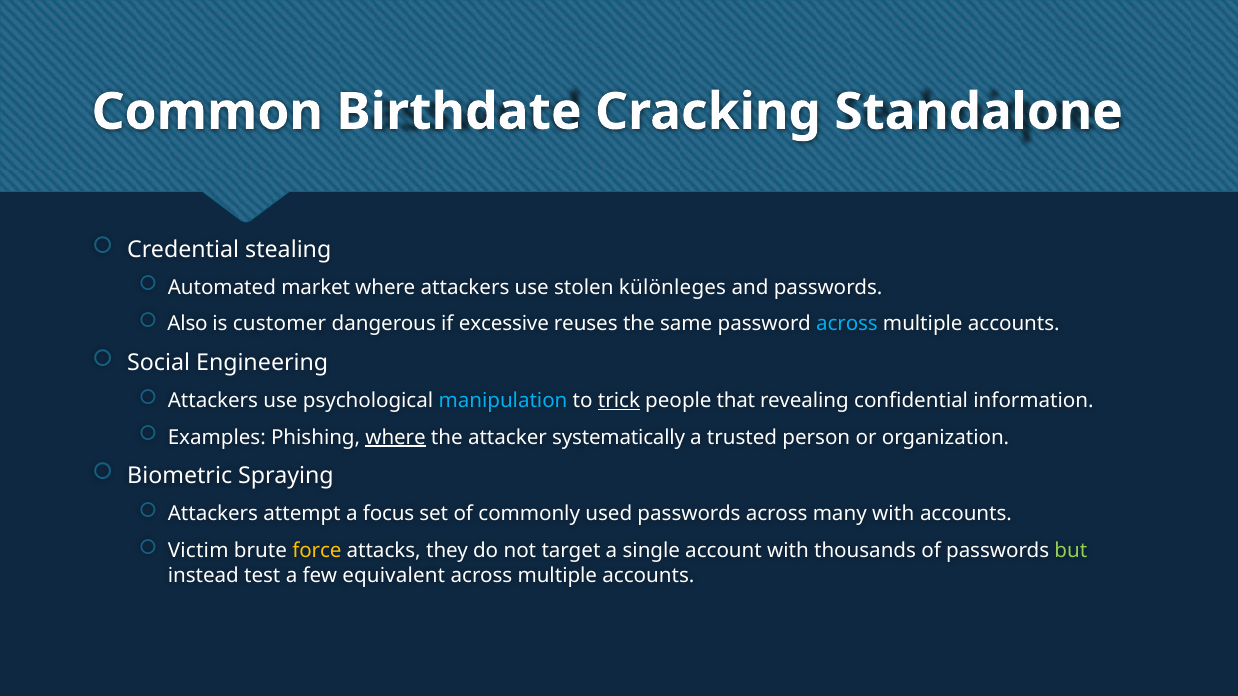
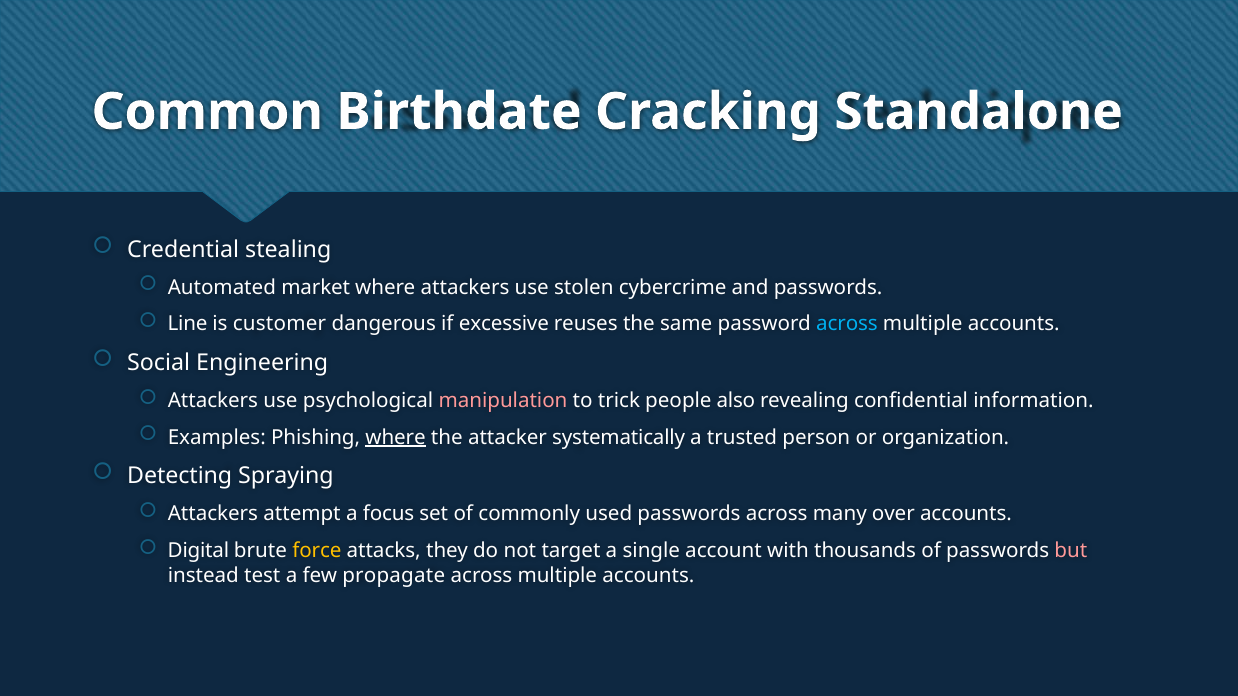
különleges: különleges -> cybercrime
Also: Also -> Line
manipulation colour: light blue -> pink
trick underline: present -> none
that: that -> also
Biometric: Biometric -> Detecting
many with: with -> over
Victim: Victim -> Digital
but colour: light green -> pink
equivalent: equivalent -> propagate
